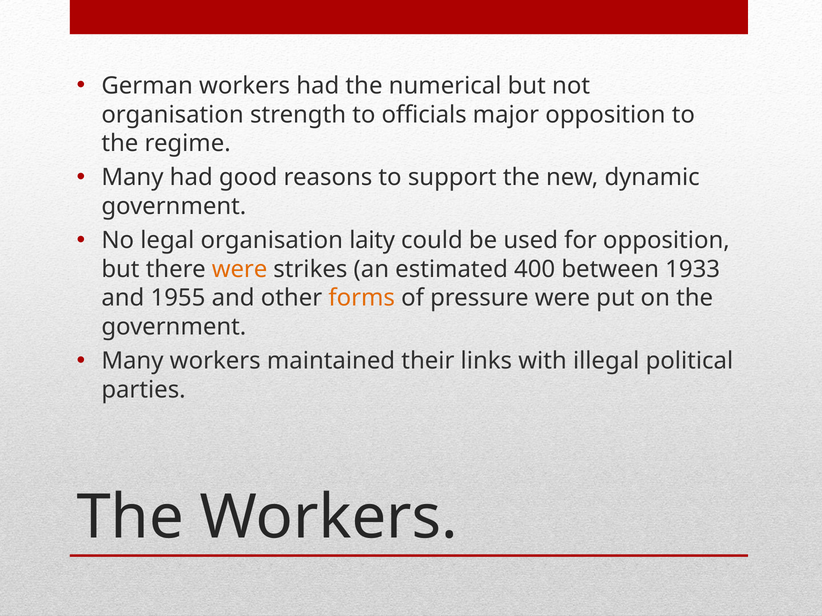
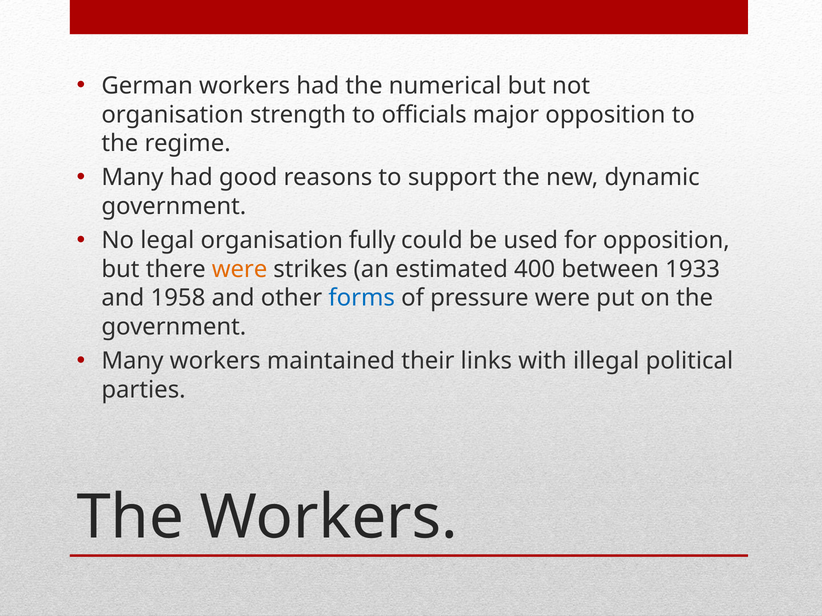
laity: laity -> fully
1955: 1955 -> 1958
forms colour: orange -> blue
